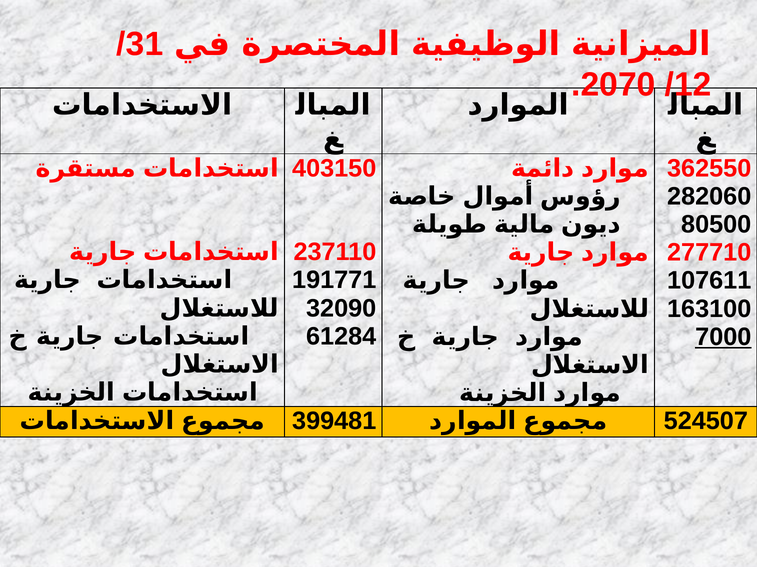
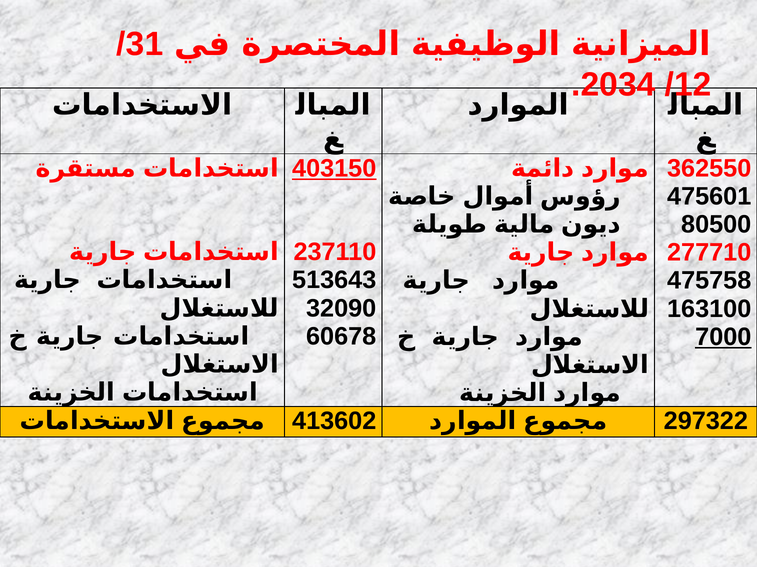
2070: 2070 -> 2034
403150 underline: none -> present
282060: 282060 -> 475601
191771: 191771 -> 513643
107611: 107611 -> 475758
61284: 61284 -> 60678
399481: 399481 -> 413602
524507: 524507 -> 297322
